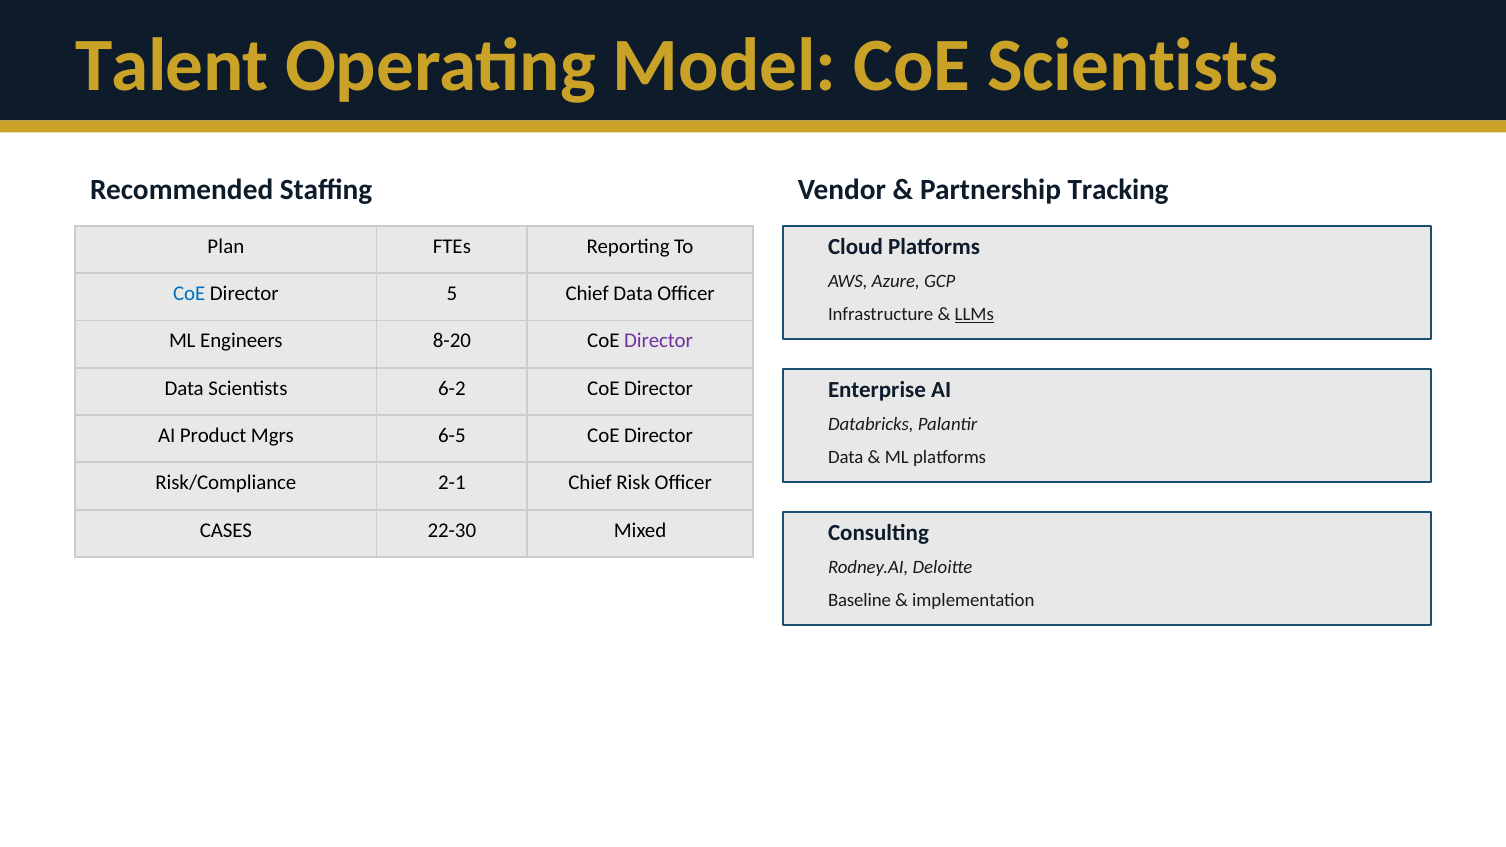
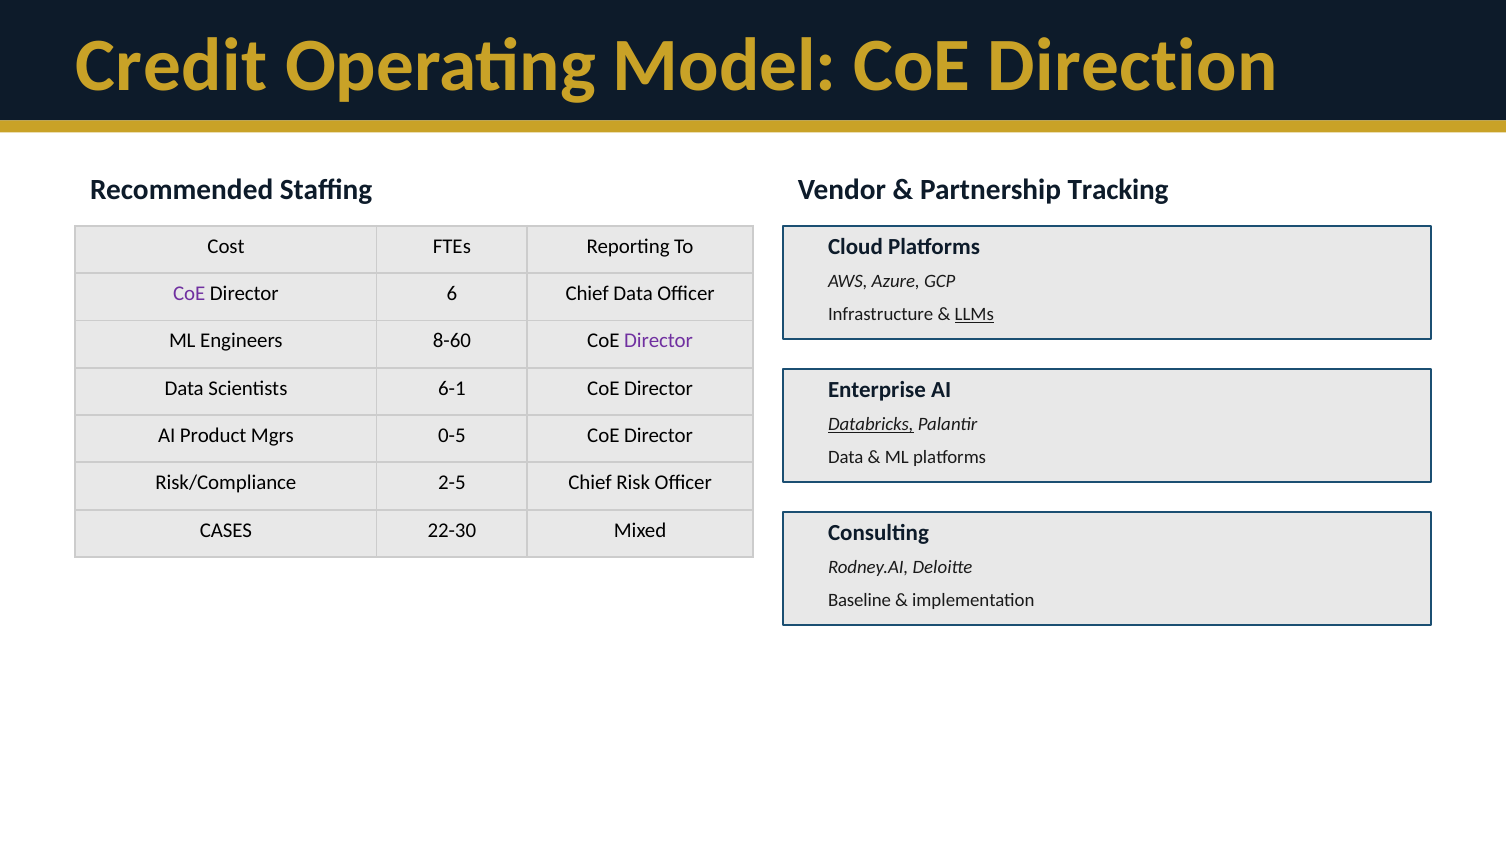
Talent: Talent -> Credit
CoE Scientists: Scientists -> Direction
Plan: Plan -> Cost
CoE at (189, 294) colour: blue -> purple
5: 5 -> 6
8-20: 8-20 -> 8-60
6-2: 6-2 -> 6-1
Databricks underline: none -> present
6-5: 6-5 -> 0-5
2-1: 2-1 -> 2-5
